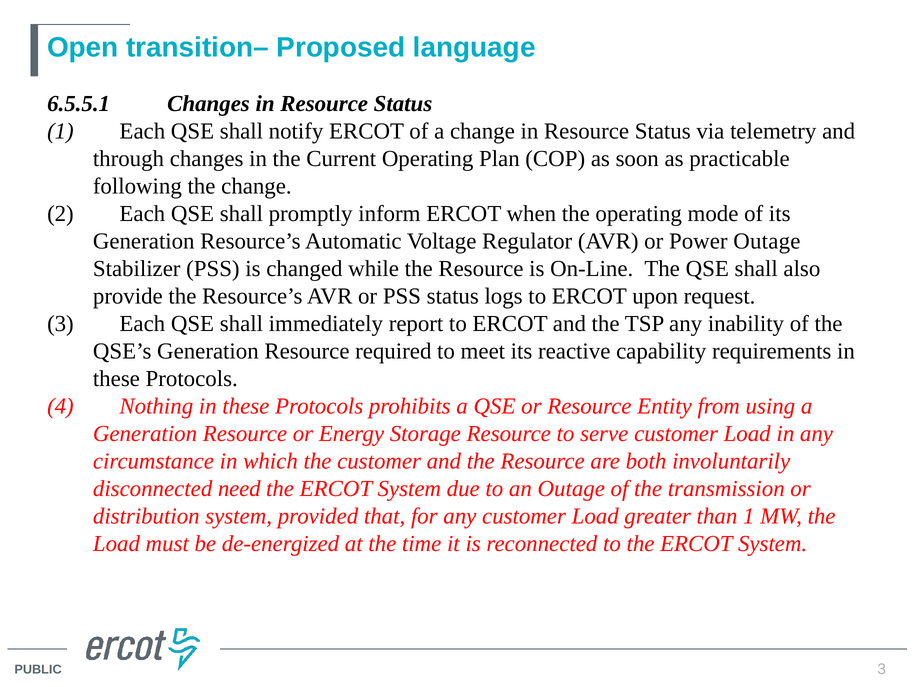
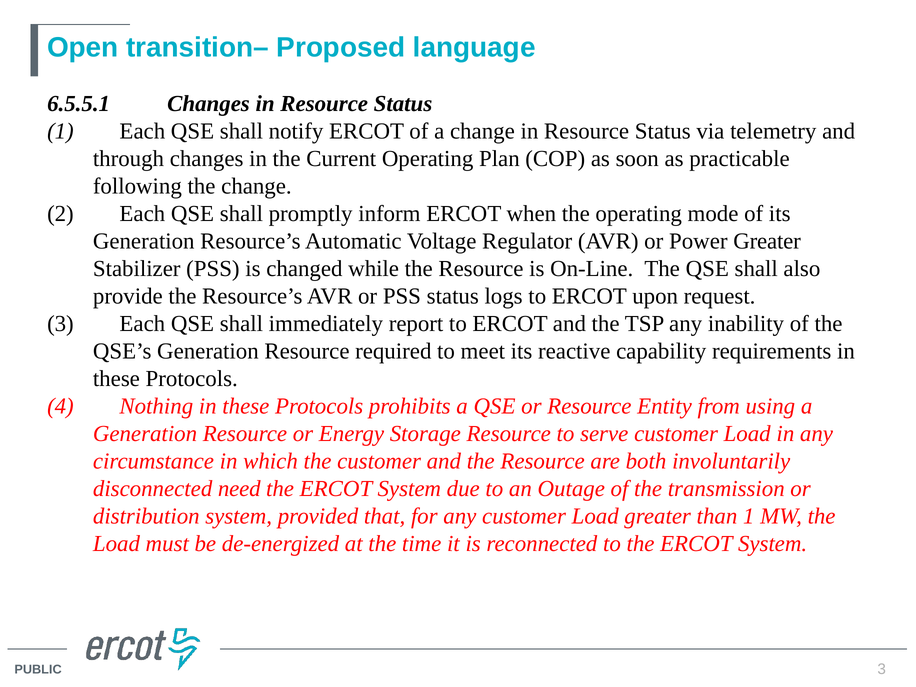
Power Outage: Outage -> Greater
